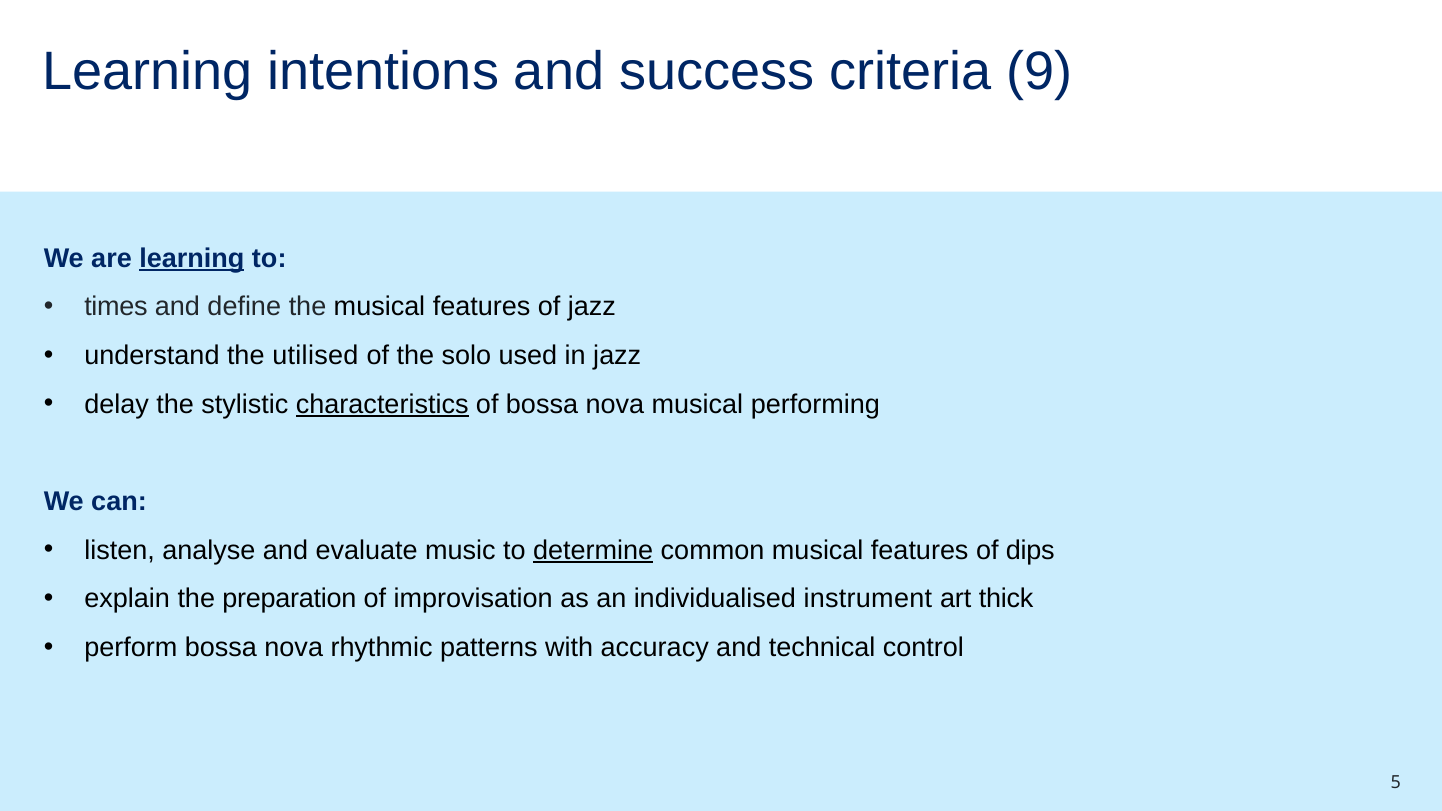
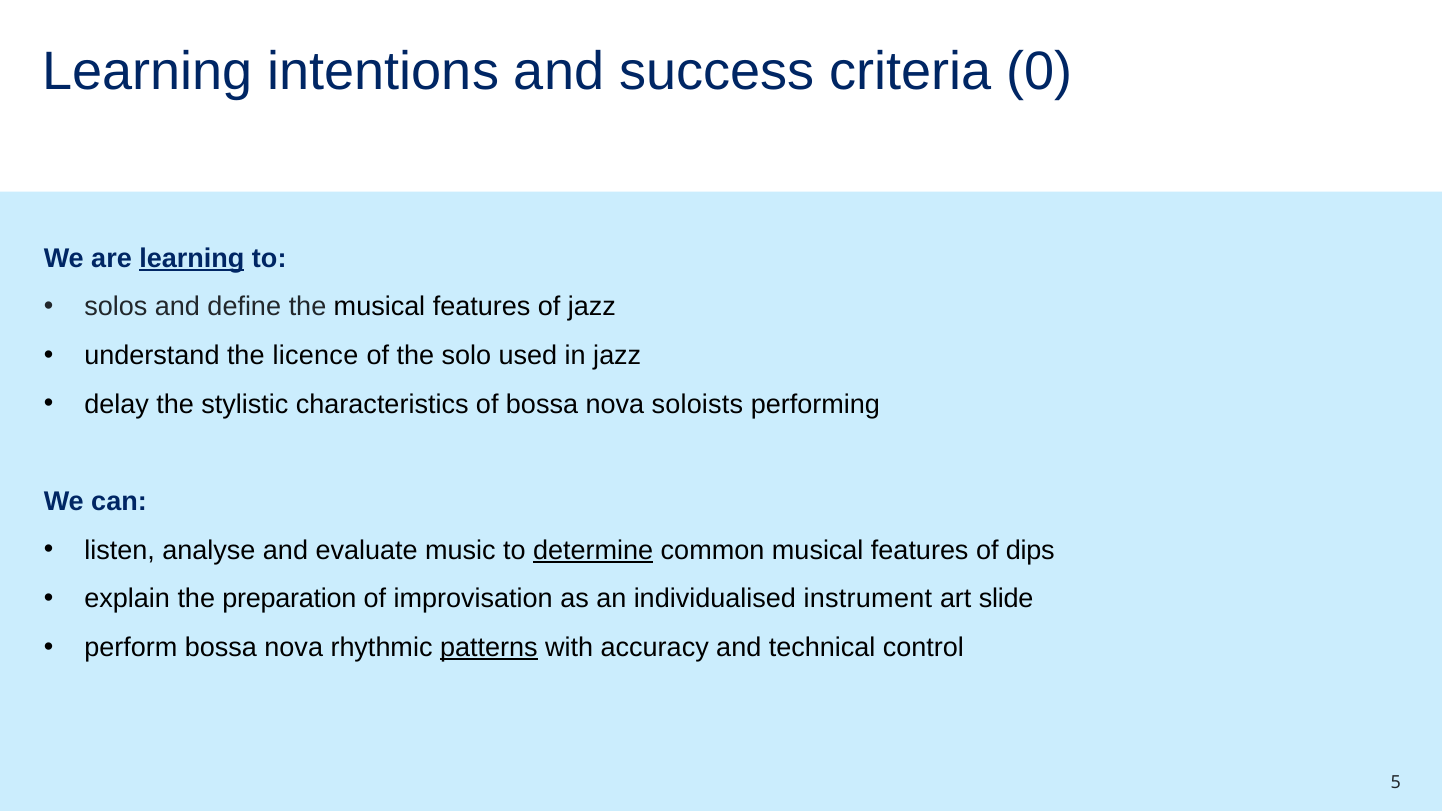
9: 9 -> 0
times: times -> solos
utilised: utilised -> licence
characteristics underline: present -> none
nova musical: musical -> soloists
thick: thick -> slide
patterns underline: none -> present
